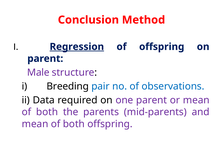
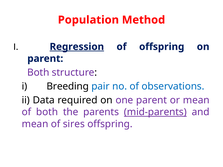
Conclusion: Conclusion -> Population
Male at (38, 73): Male -> Both
mid-parents underline: none -> present
both at (74, 124): both -> sires
